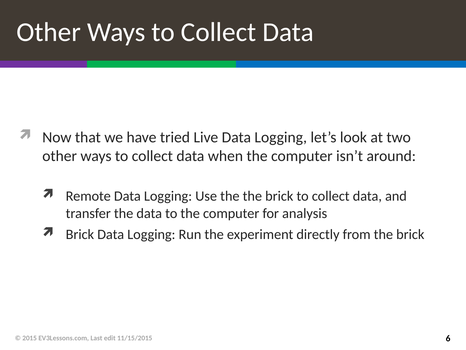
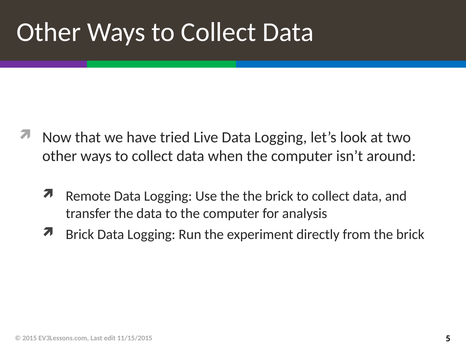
6: 6 -> 5
